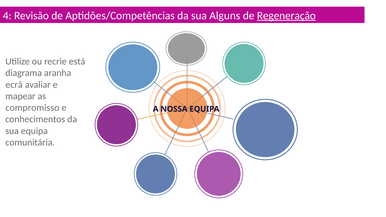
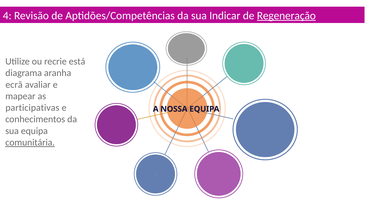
Alguns: Alguns -> Indicar
compromisso: compromisso -> participativas
comunitária underline: none -> present
